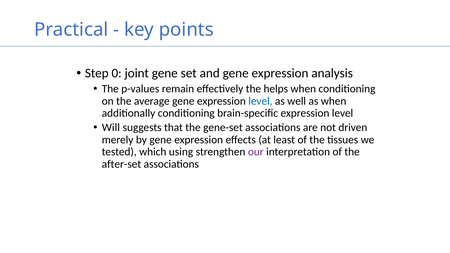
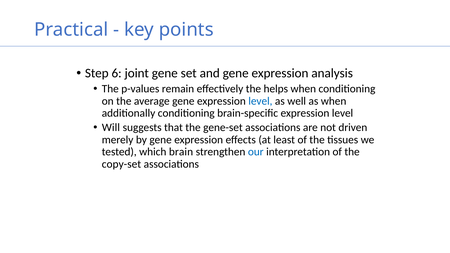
0: 0 -> 6
using: using -> brain
our colour: purple -> blue
after-set: after-set -> copy-set
